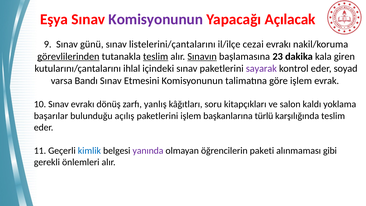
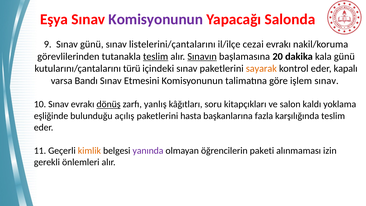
Açılacak: Açılacak -> Salonda
görevlilerinden underline: present -> none
23: 23 -> 20
kala giren: giren -> günü
ihlal: ihlal -> türü
sayarak colour: purple -> orange
soyad: soyad -> kapalı
işlem evrak: evrak -> sınav
dönüş underline: none -> present
başarılar: başarılar -> eşliğinde
paketlerini işlem: işlem -> hasta
türlü: türlü -> fazla
kimlik colour: blue -> orange
gibi: gibi -> izin
